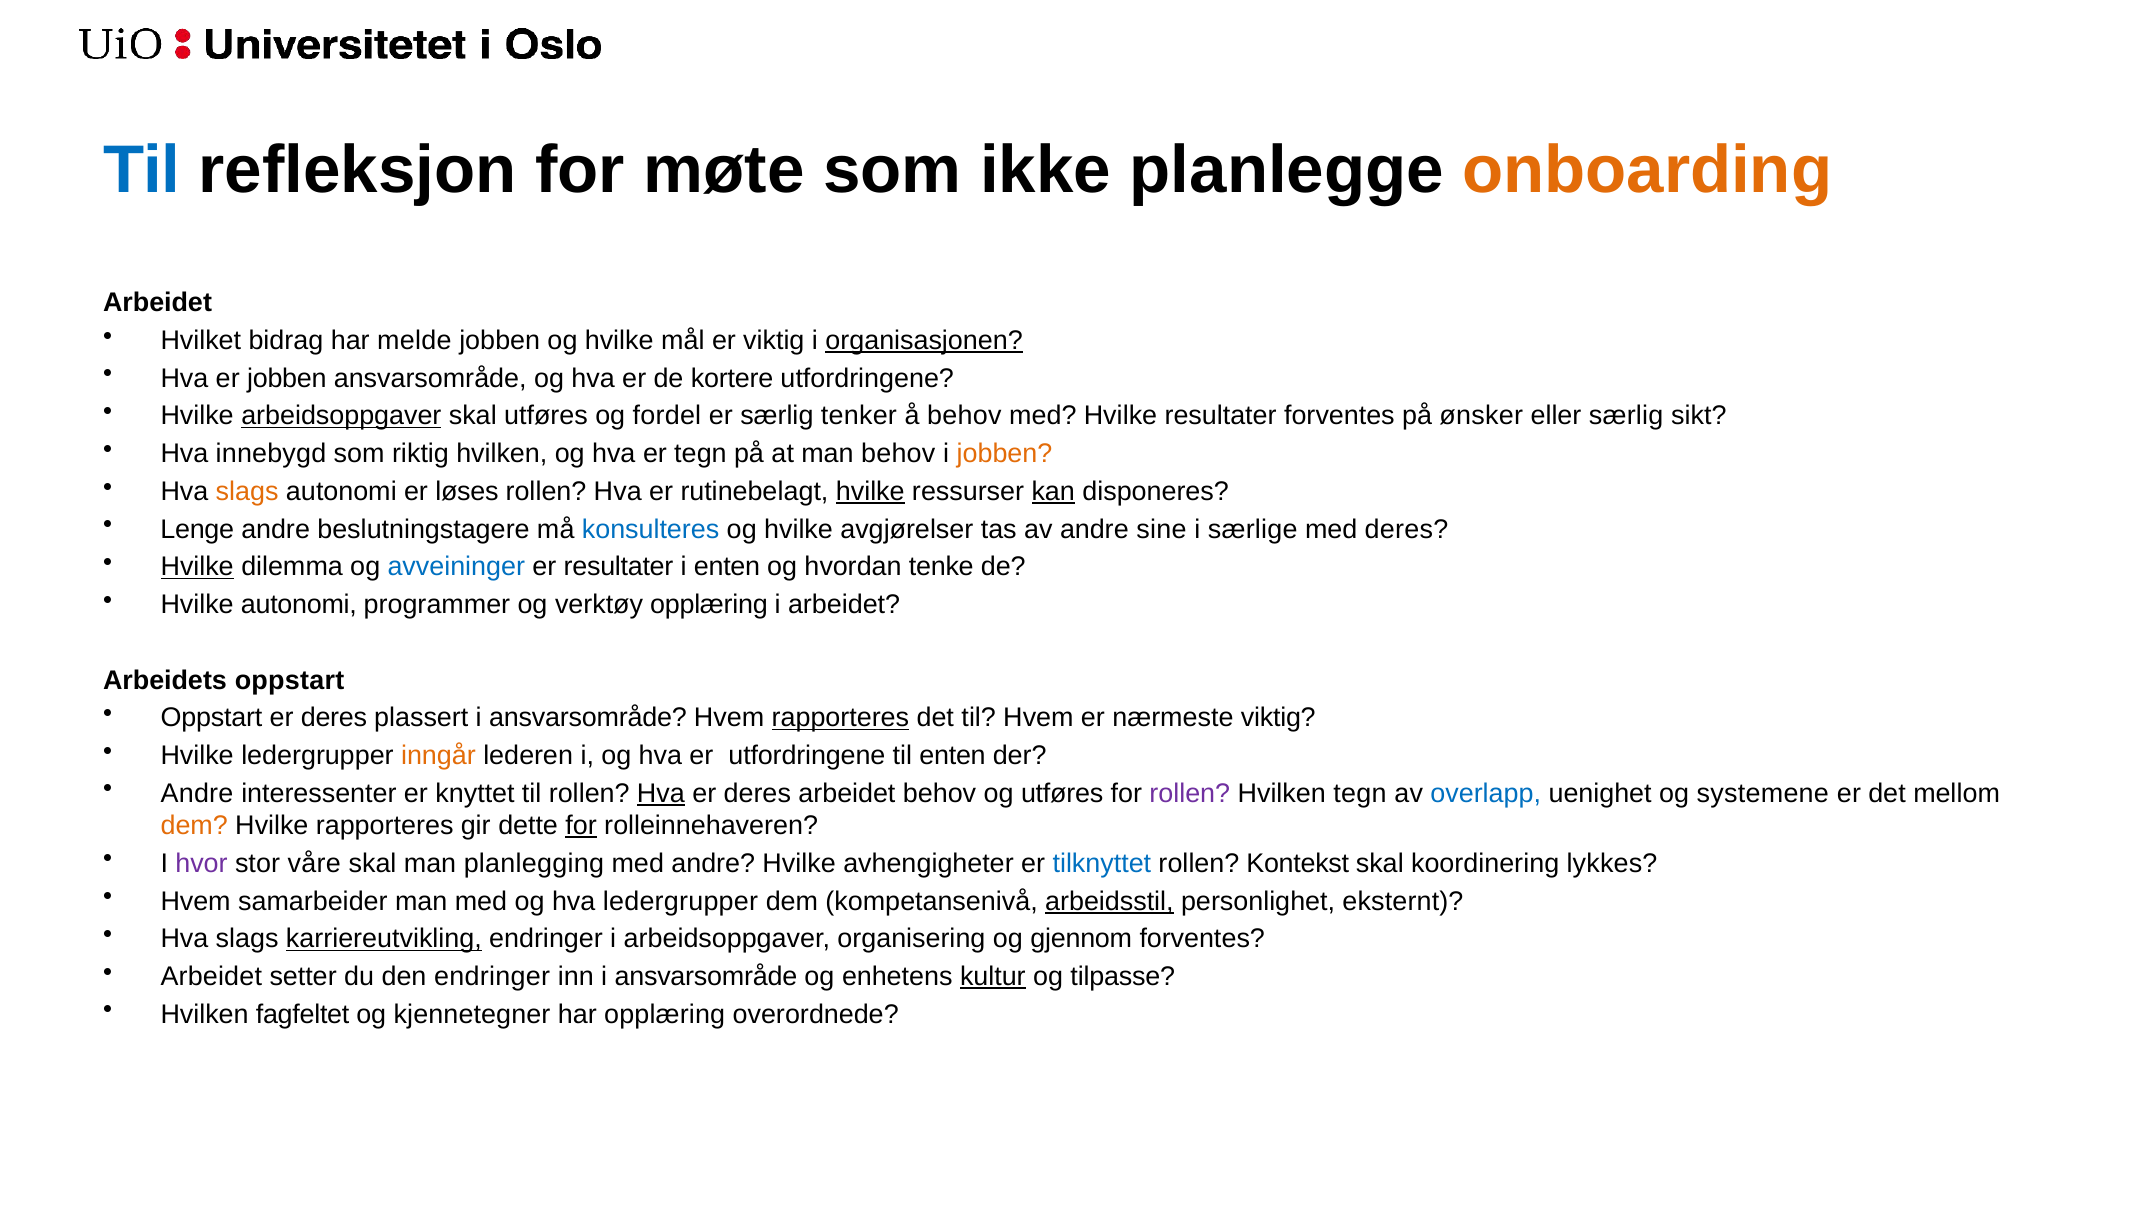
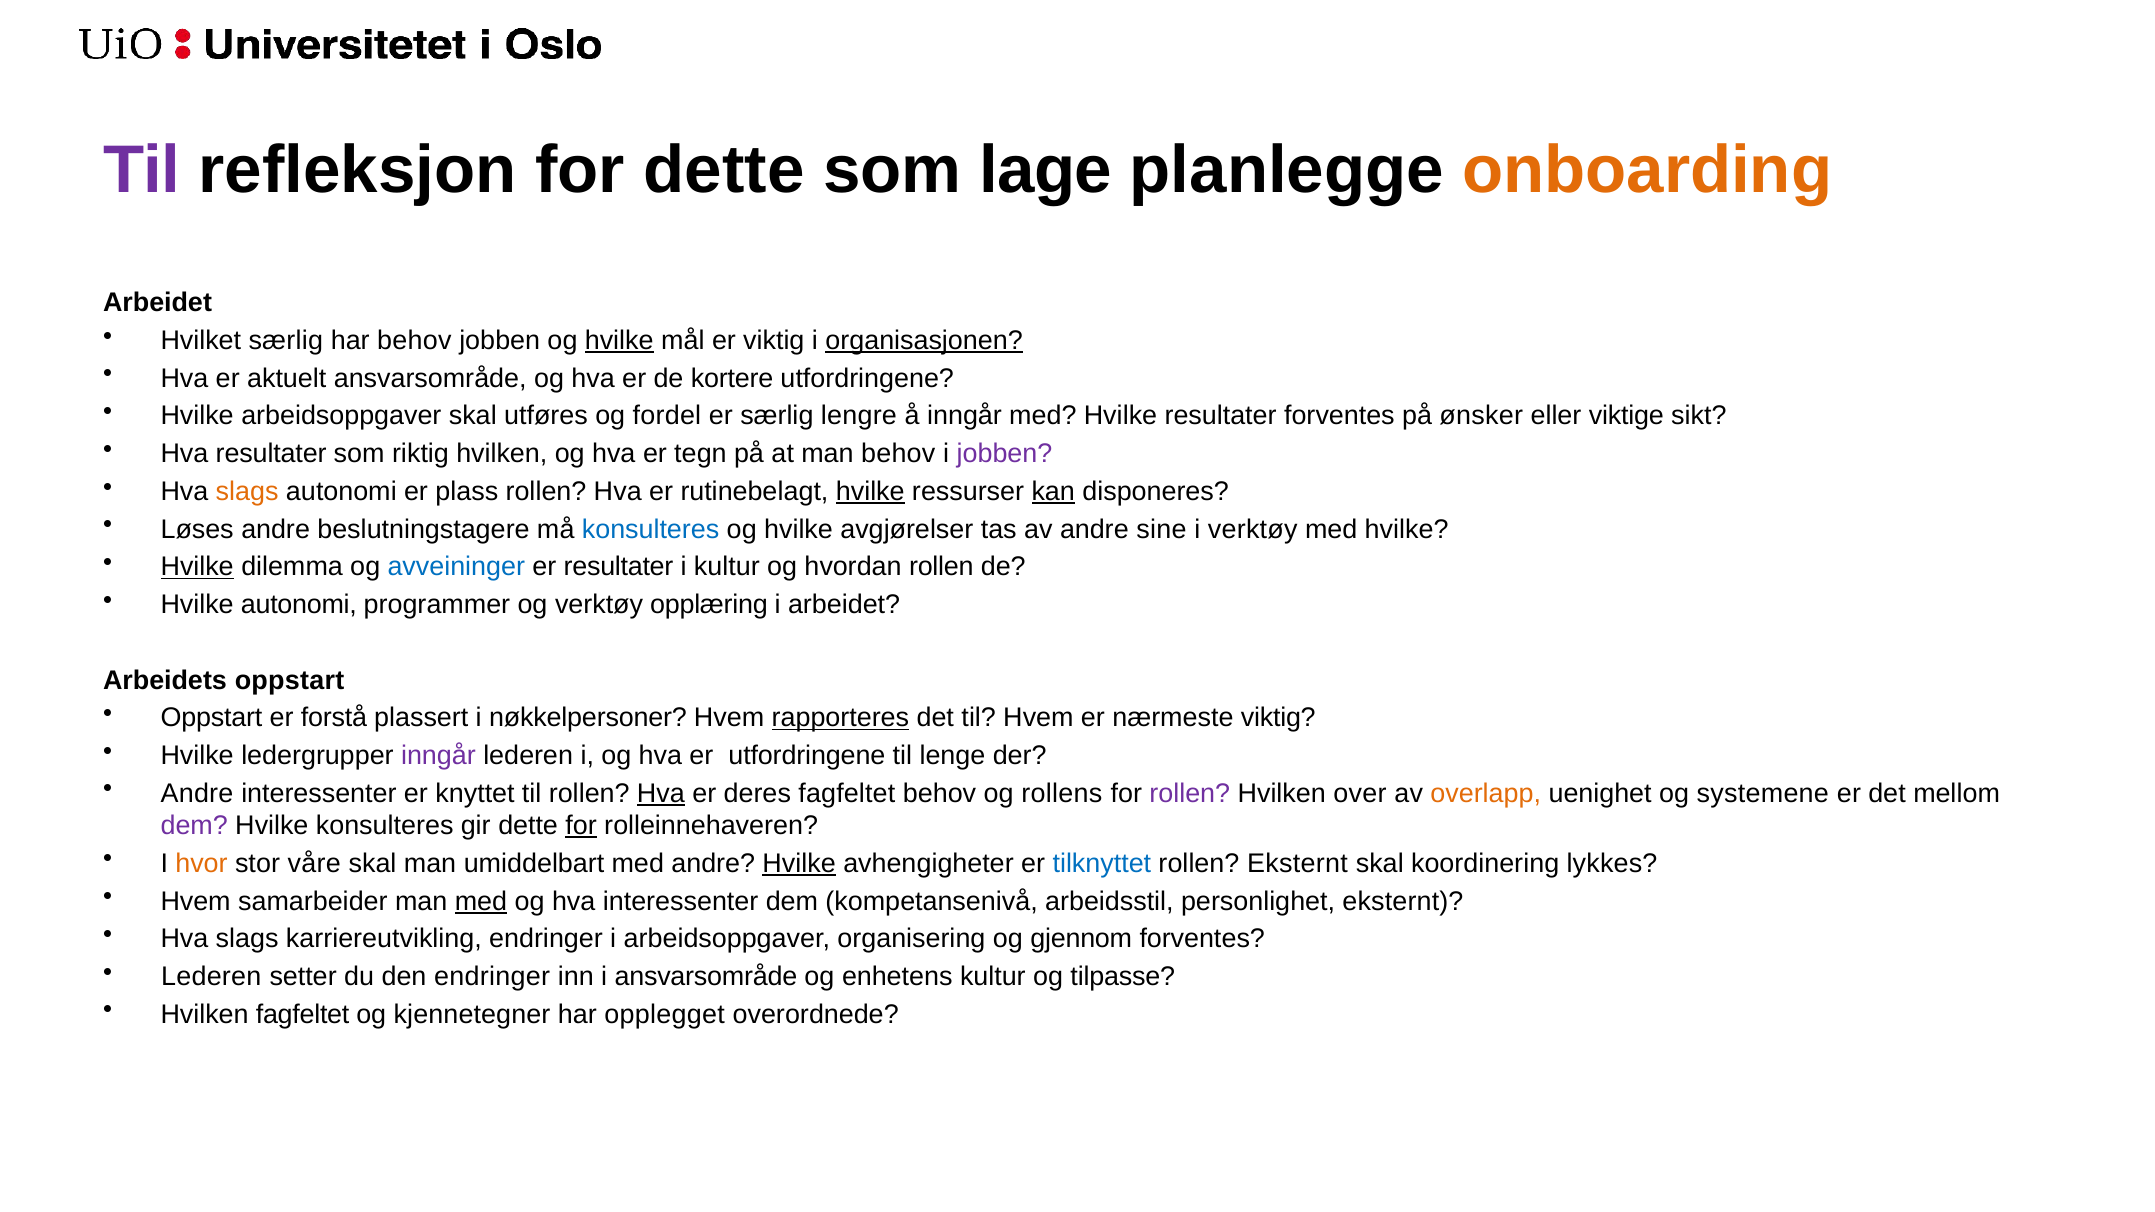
Til at (142, 170) colour: blue -> purple
for møte: møte -> dette
ikke: ikke -> lage
Hvilket bidrag: bidrag -> særlig
har melde: melde -> behov
hvilke at (619, 341) underline: none -> present
er jobben: jobben -> aktuelt
arbeidsoppgaver at (341, 416) underline: present -> none
tenker: tenker -> lengre
å behov: behov -> inngår
eller særlig: særlig -> viktige
Hva innebygd: innebygd -> resultater
jobben at (1005, 454) colour: orange -> purple
løses: løses -> plass
Lenge: Lenge -> Løses
i særlige: særlige -> verktøy
deres at (1406, 529): deres -> hvilke
i enten: enten -> kultur
hvordan tenke: tenke -> rollen
deres at (334, 718): deres -> forstå
plassert i ansvarsområde: ansvarsområde -> nøkkelpersoner
inngår at (438, 756) colour: orange -> purple
til enten: enten -> lenge
deres arbeidet: arbeidet -> fagfeltet
og utføres: utføres -> rollens
Hvilken tegn: tegn -> over
overlapp colour: blue -> orange
dem at (194, 826) colour: orange -> purple
Hvilke rapporteres: rapporteres -> konsulteres
hvor colour: purple -> orange
planlegging: planlegging -> umiddelbart
Hvilke at (799, 864) underline: none -> present
rollen Kontekst: Kontekst -> Eksternt
med at (481, 901) underline: none -> present
hva ledergrupper: ledergrupper -> interessenter
arbeidsstil underline: present -> none
karriereutvikling underline: present -> none
Arbeidet at (211, 977): Arbeidet -> Lederen
kultur at (993, 977) underline: present -> none
har opplæring: opplæring -> opplegget
